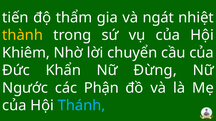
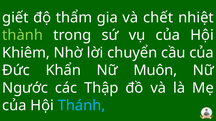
tiến: tiến -> giết
ngát: ngát -> chết
thành colour: yellow -> light green
Đừng: Đừng -> Muôn
Phận: Phận -> Thập
